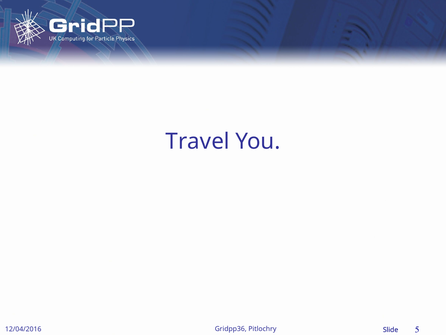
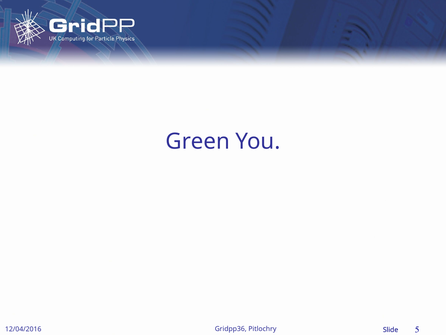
Travel: Travel -> Green
